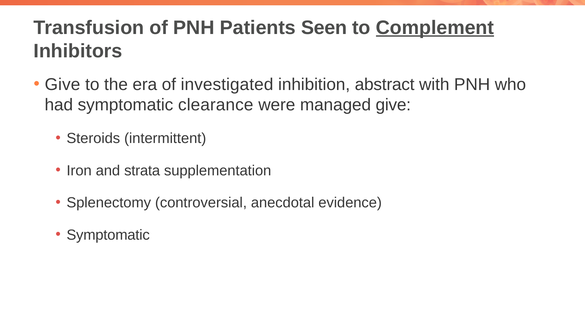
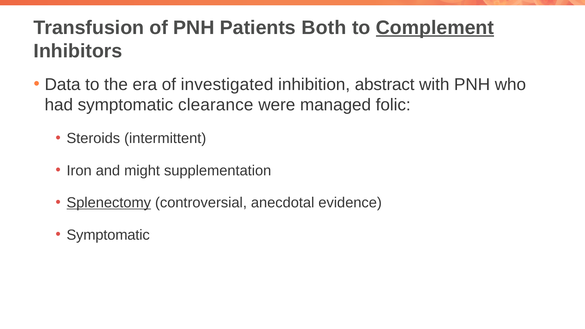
Seen: Seen -> Both
Give at (62, 85): Give -> Data
managed give: give -> folic
strata: strata -> might
Splenectomy underline: none -> present
